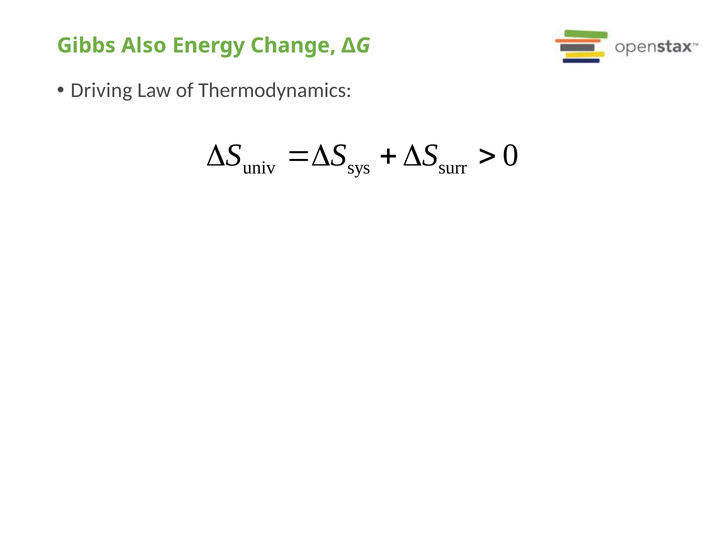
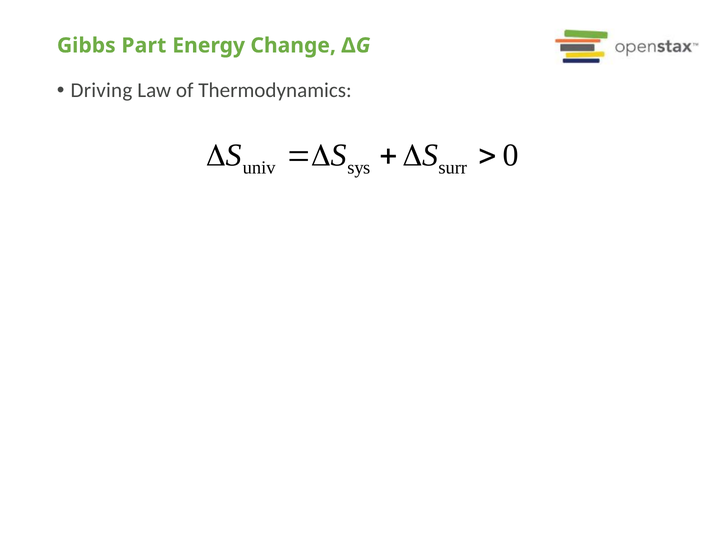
Also: Also -> Part
